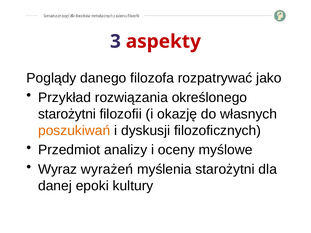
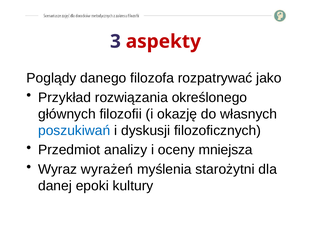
starożytni at (67, 114): starożytni -> głównych
poszukiwań colour: orange -> blue
myślowe: myślowe -> mniejsza
